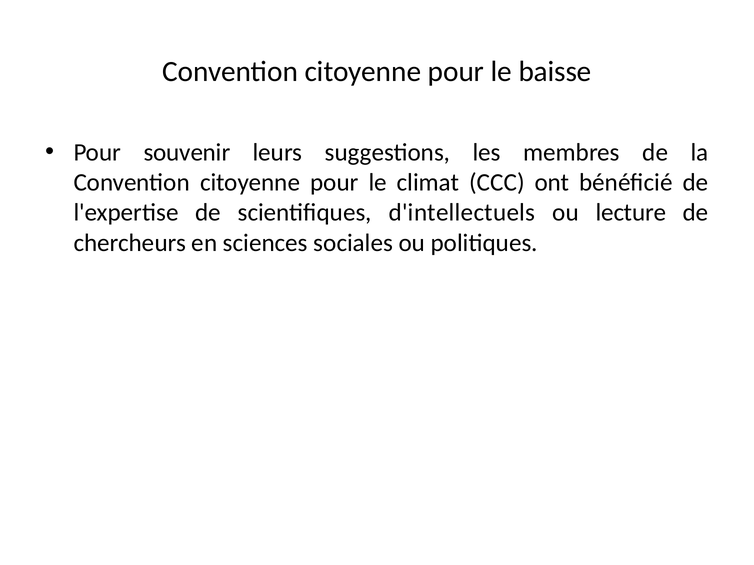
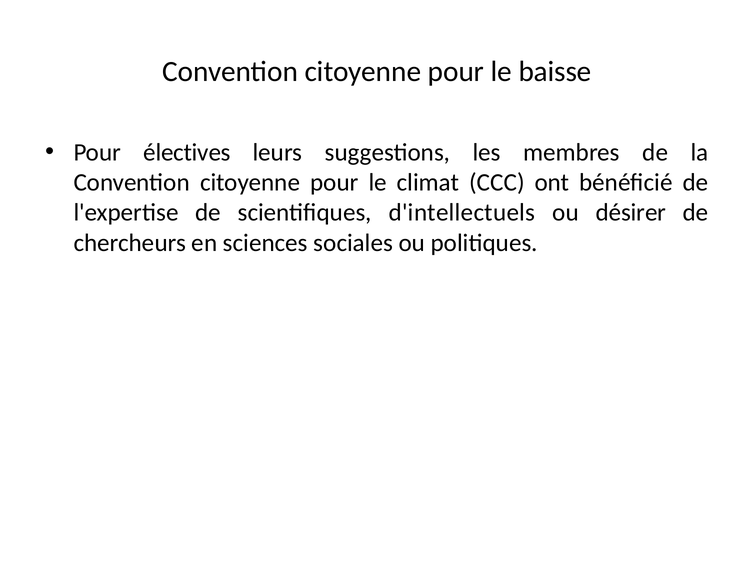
souvenir: souvenir -> électives
lecture: lecture -> désirer
